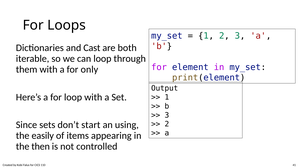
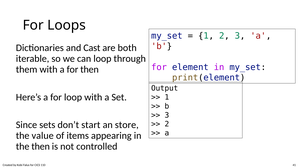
for only: only -> then
using: using -> store
easily: easily -> value
